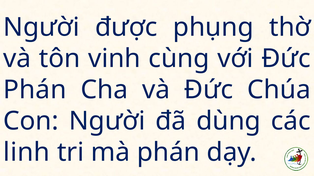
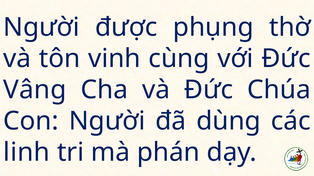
Phán at (35, 90): Phán -> Vâng
